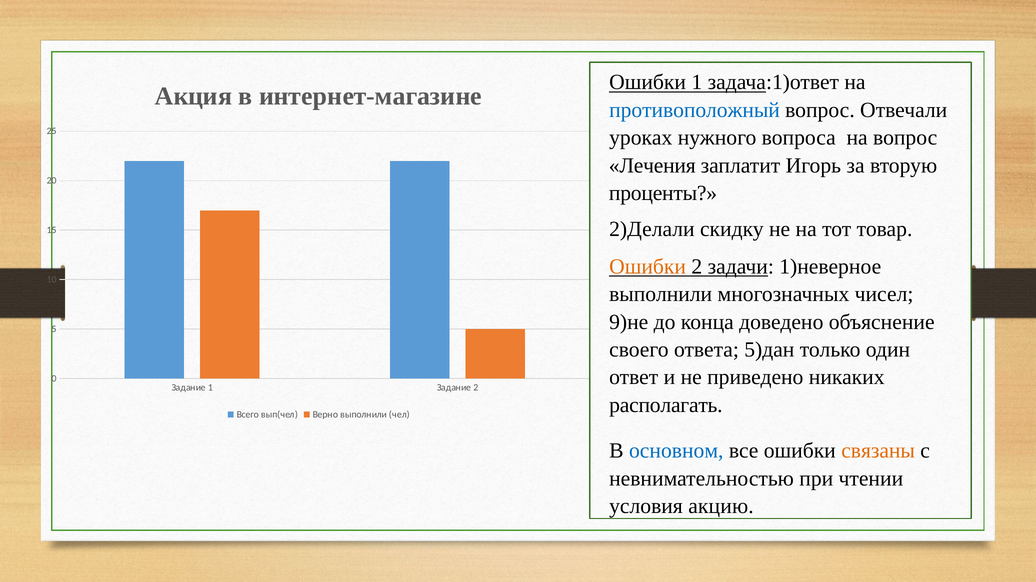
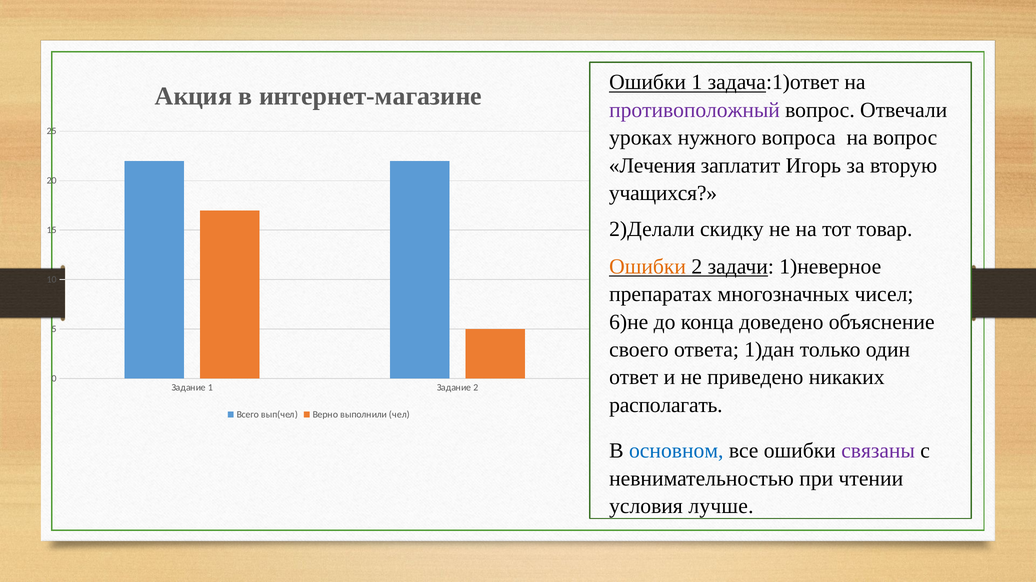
противоположный colour: blue -> purple
проценты: проценты -> учащихся
выполнили at (661, 295): выполнили -> препаратах
9)не: 9)не -> 6)не
5)дан: 5)дан -> 1)дан
связаны colour: orange -> purple
акцию: акцию -> лучше
